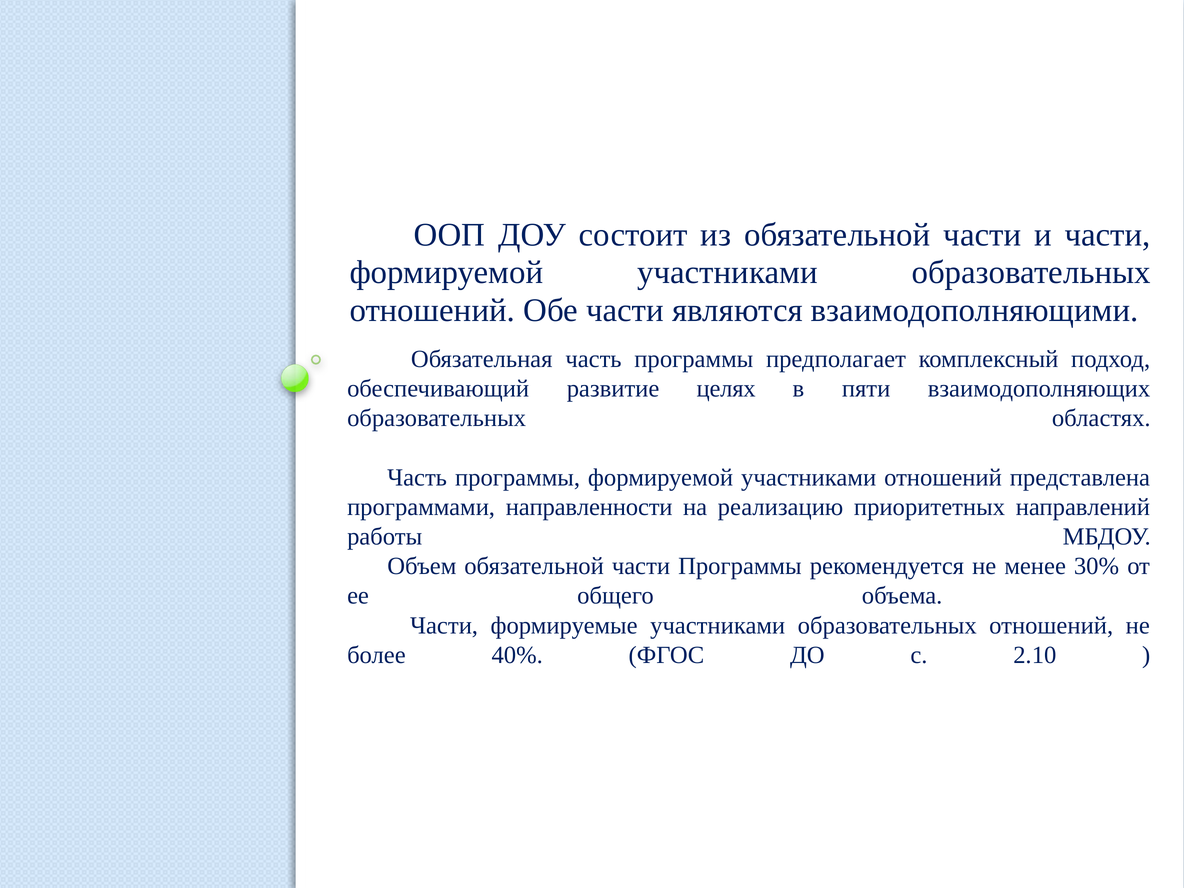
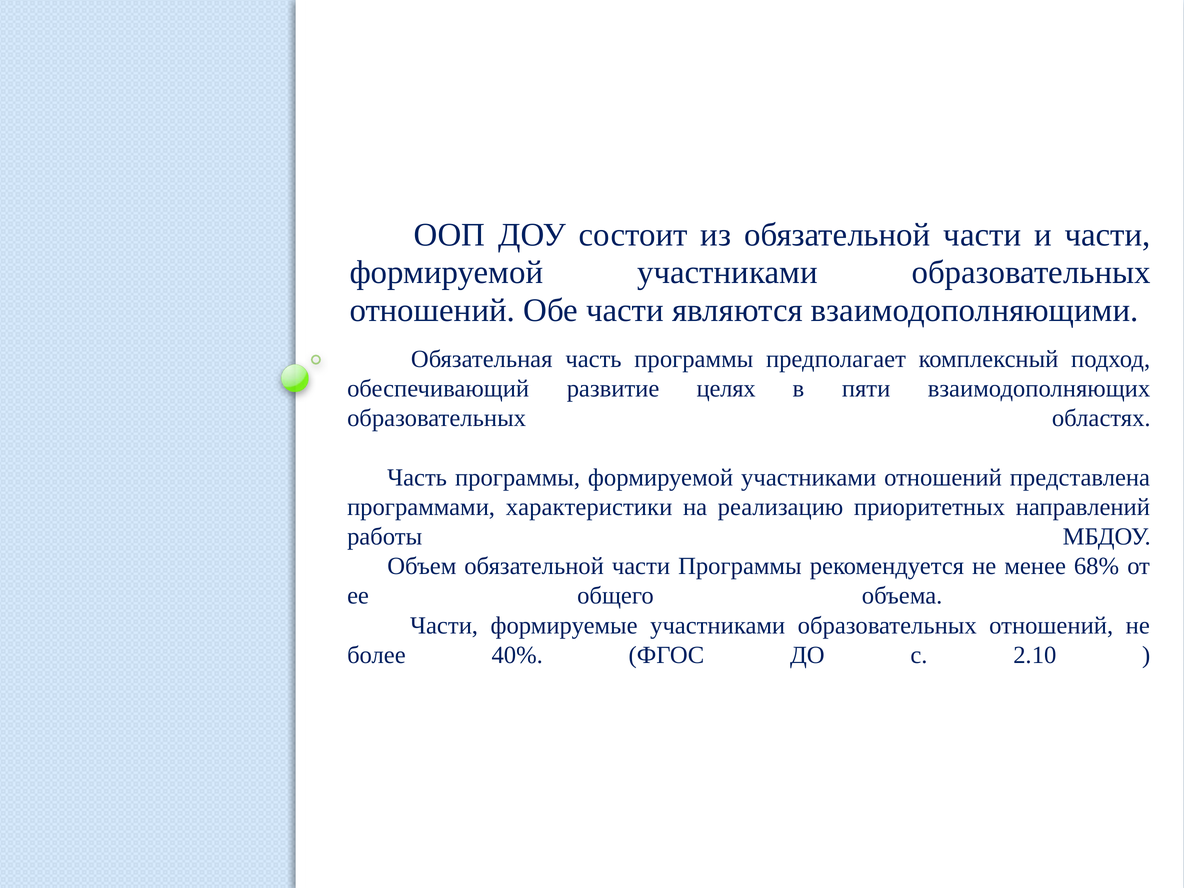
направленности: направленности -> характеристики
30%: 30% -> 68%
